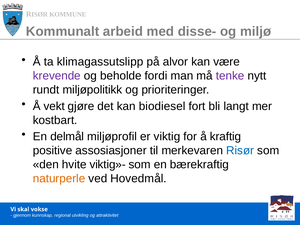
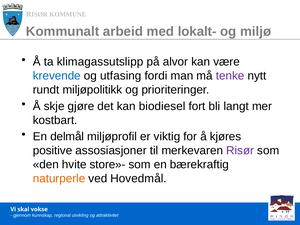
disse-: disse- -> lokalt-
krevende colour: purple -> blue
beholde: beholde -> utfasing
vekt: vekt -> skje
kraftig: kraftig -> kjøres
Risør at (240, 151) colour: blue -> purple
viktig»-: viktig»- -> store»-
